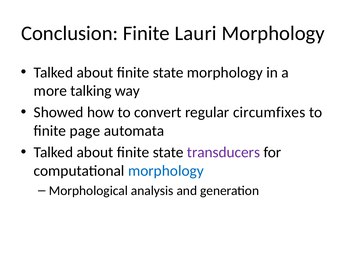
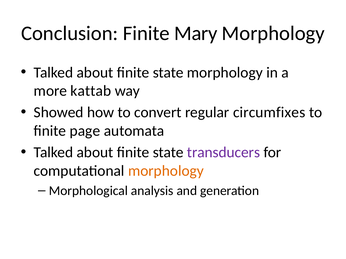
Lauri: Lauri -> Mary
talking: talking -> kattab
morphology at (166, 171) colour: blue -> orange
